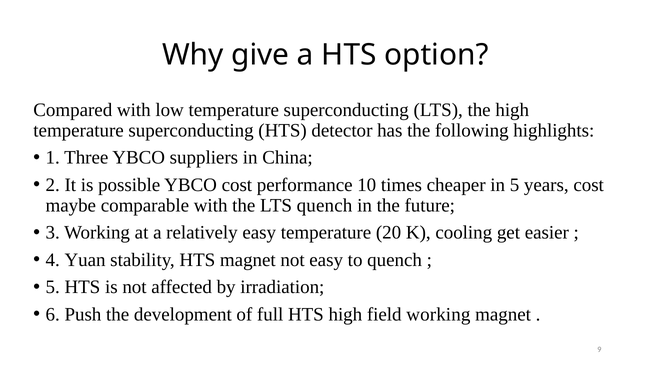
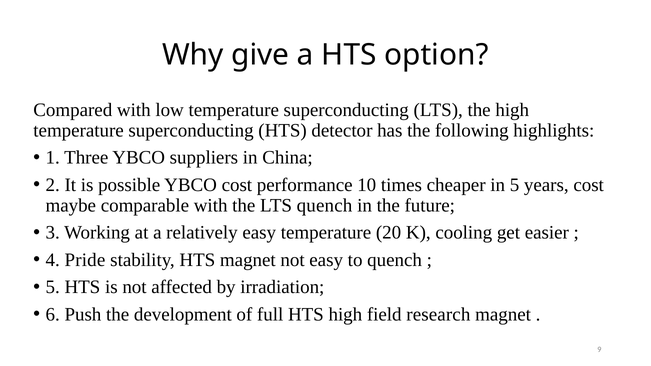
Yuan: Yuan -> Pride
field working: working -> research
